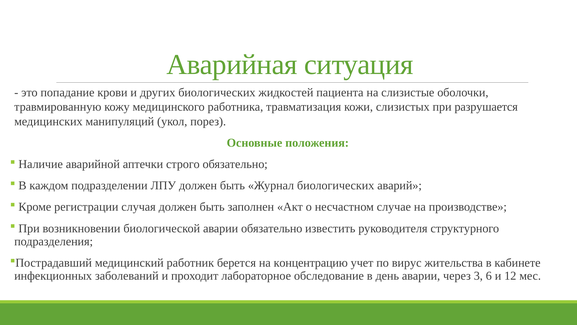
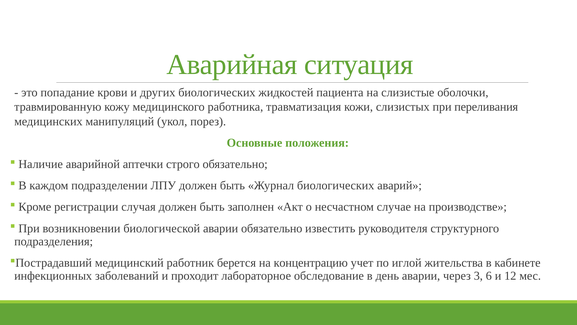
разрушается: разрушается -> переливания
вирус: вирус -> иглой
